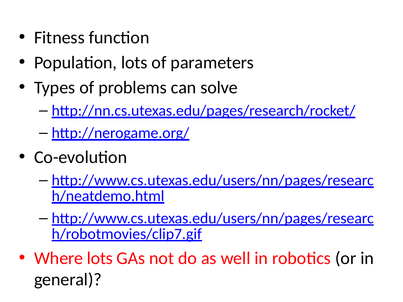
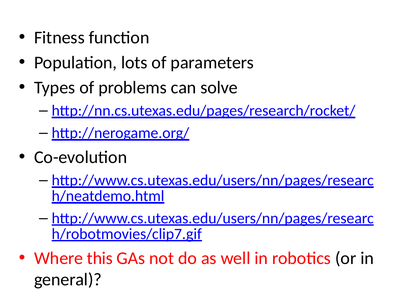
Where lots: lots -> this
